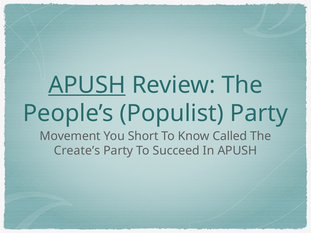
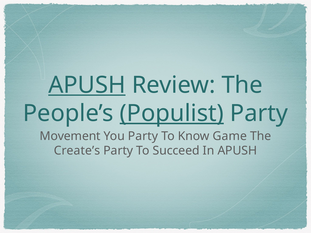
Populist underline: none -> present
You Short: Short -> Party
Called: Called -> Game
